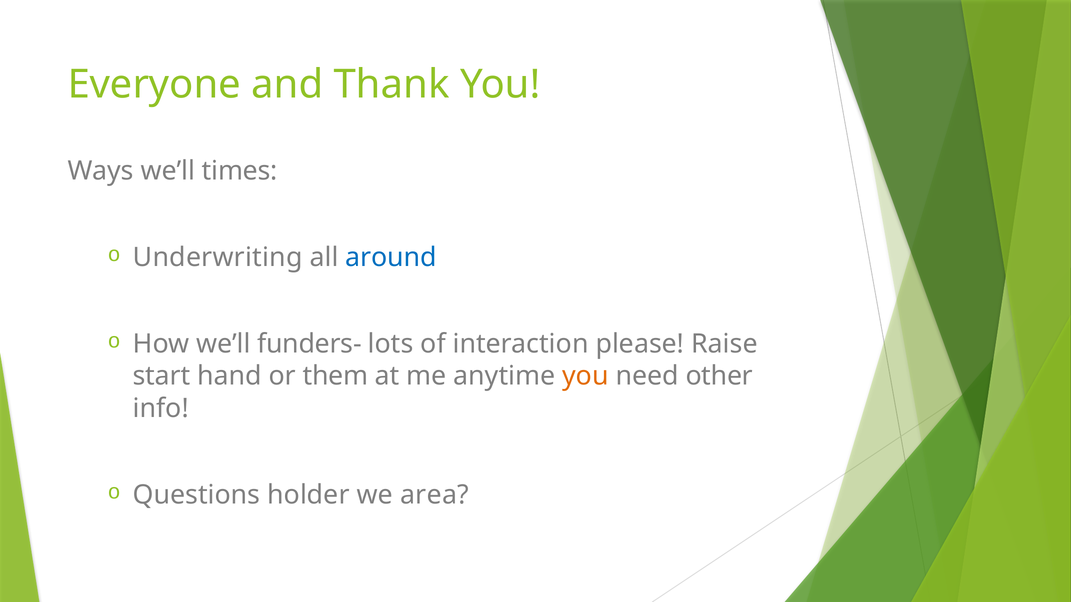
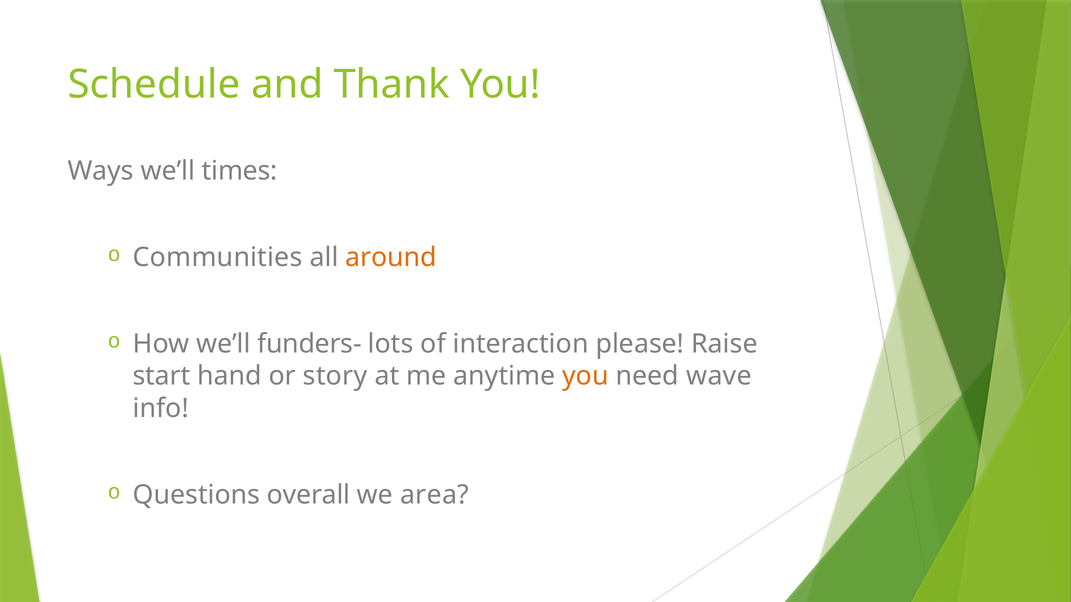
Everyone: Everyone -> Schedule
Underwriting: Underwriting -> Communities
around colour: blue -> orange
them: them -> story
other: other -> wave
holder: holder -> overall
